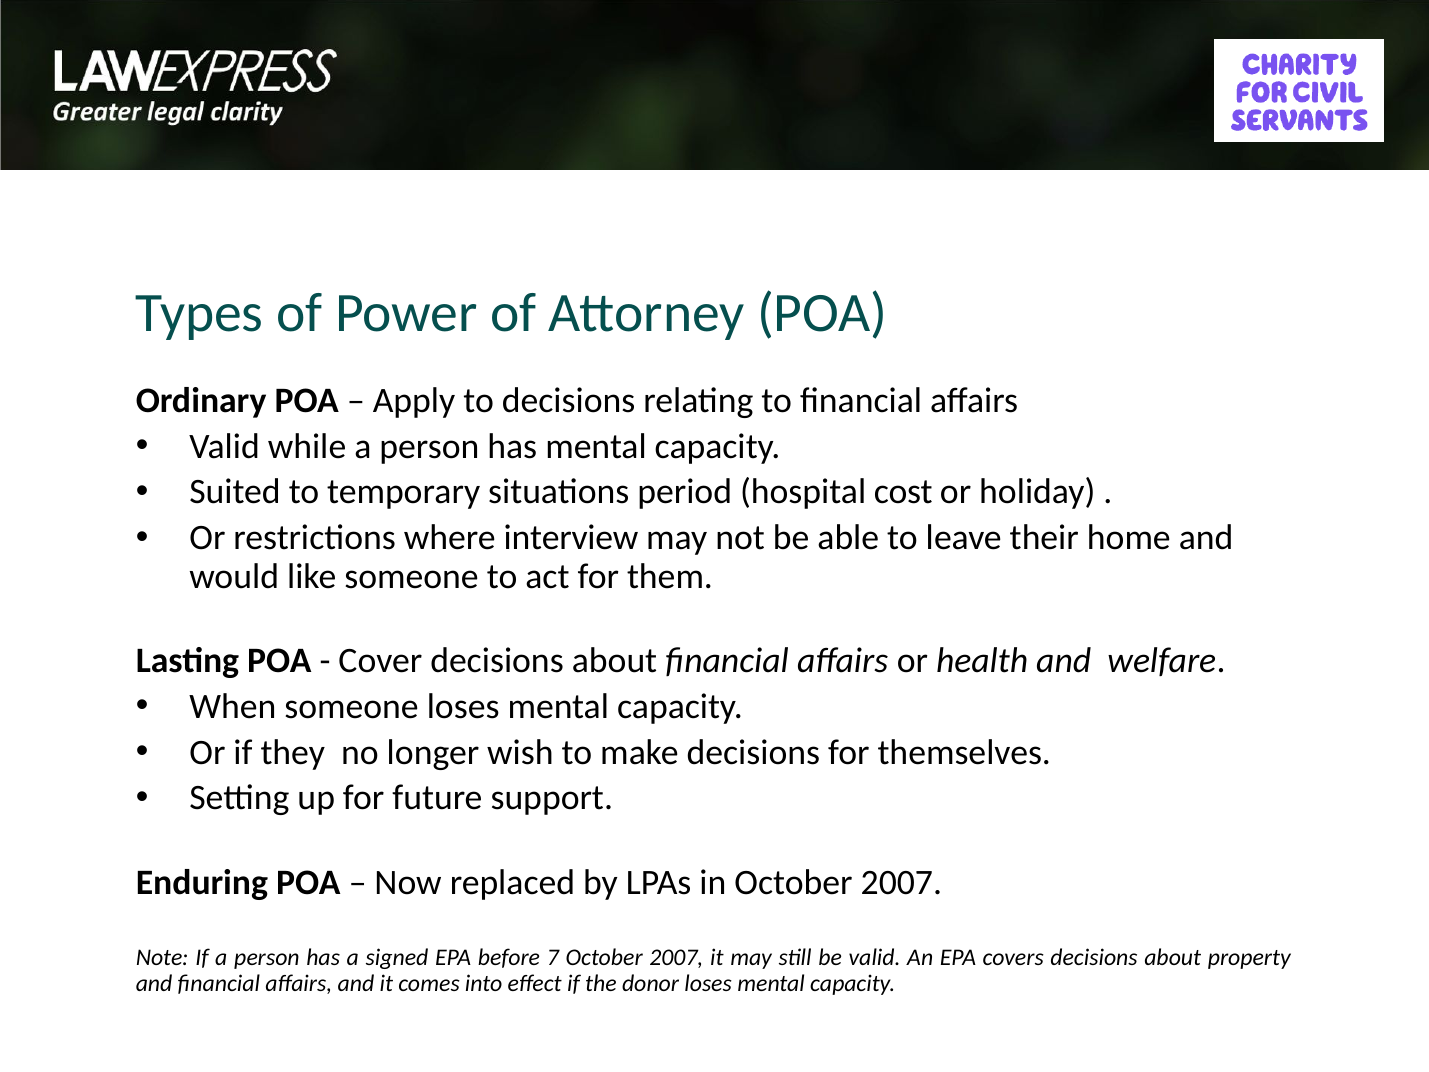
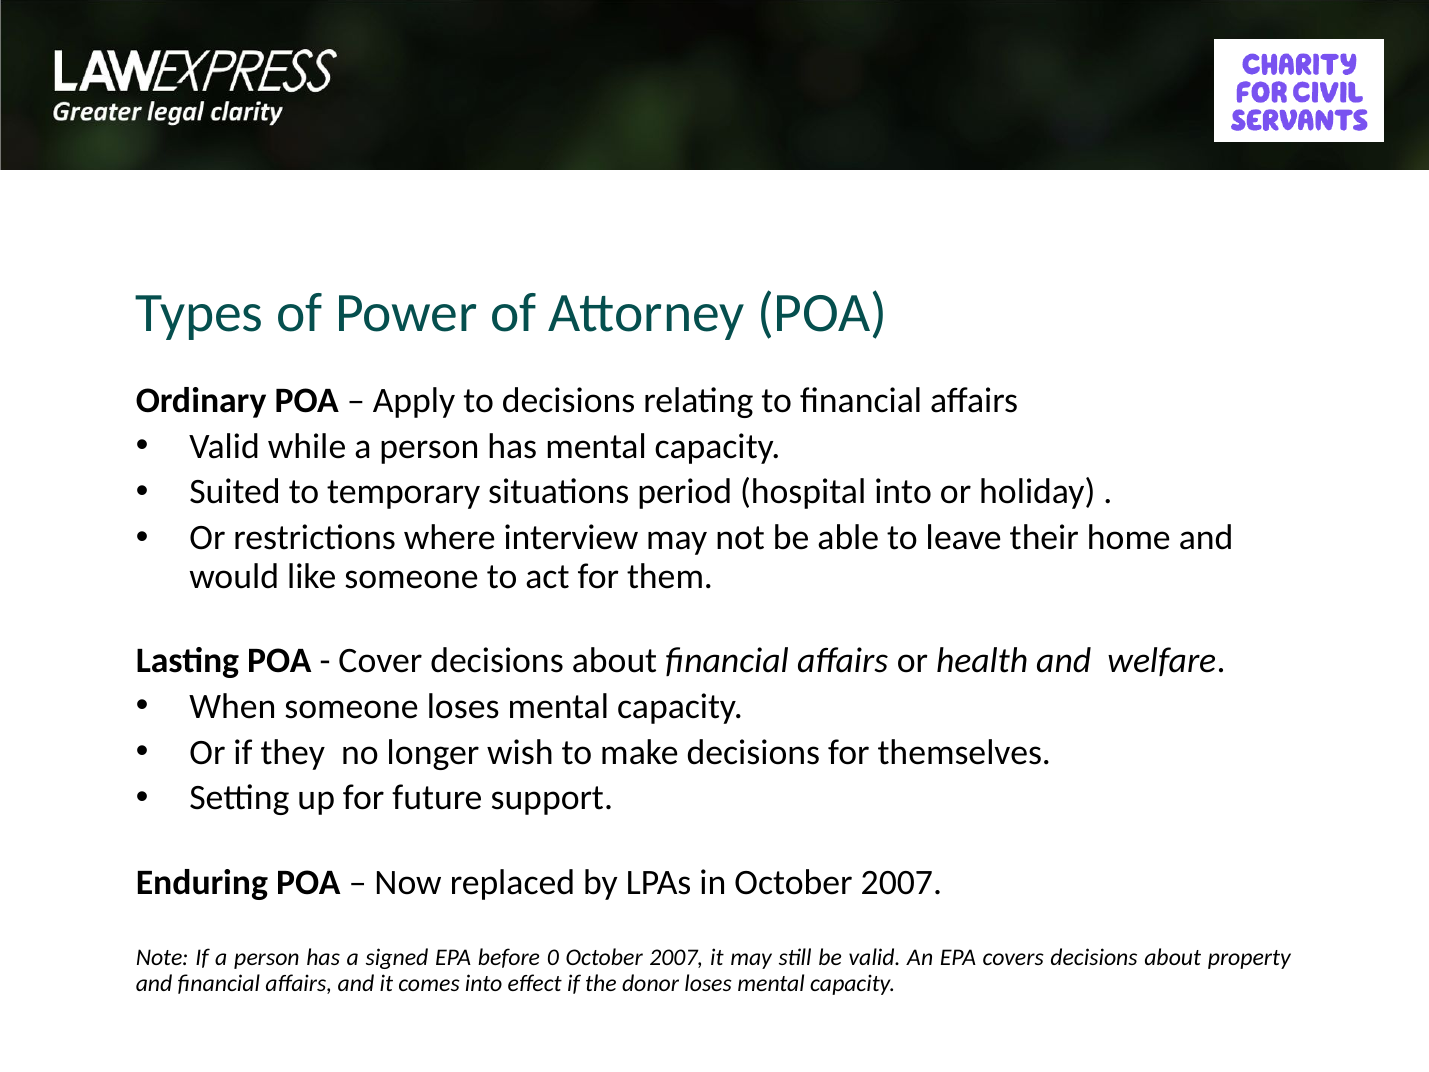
hospital cost: cost -> into
7: 7 -> 0
